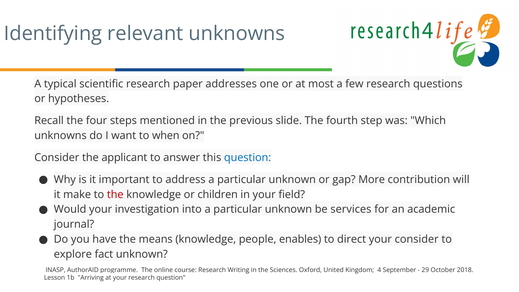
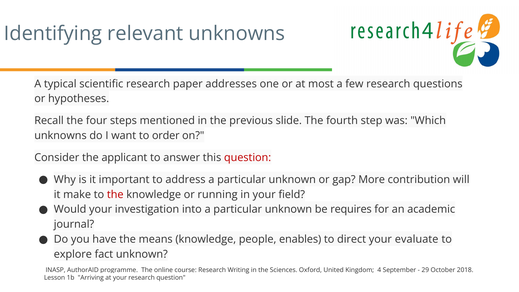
when: when -> order
question at (248, 158) colour: blue -> red
children: children -> running
services: services -> requires
your consider: consider -> evaluate
